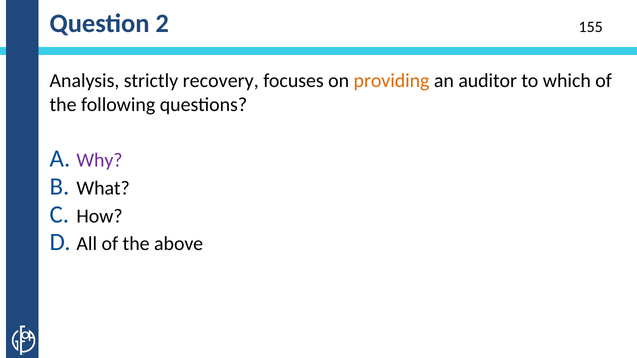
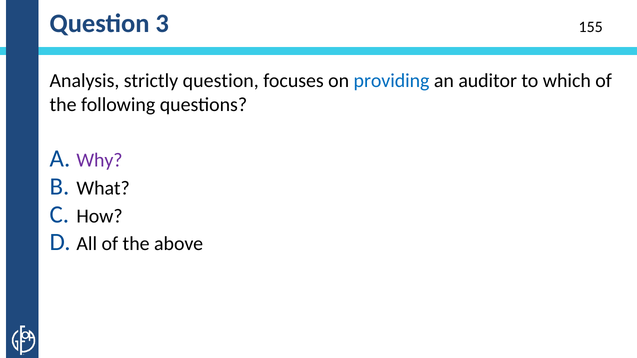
2: 2 -> 3
strictly recovery: recovery -> question
providing colour: orange -> blue
